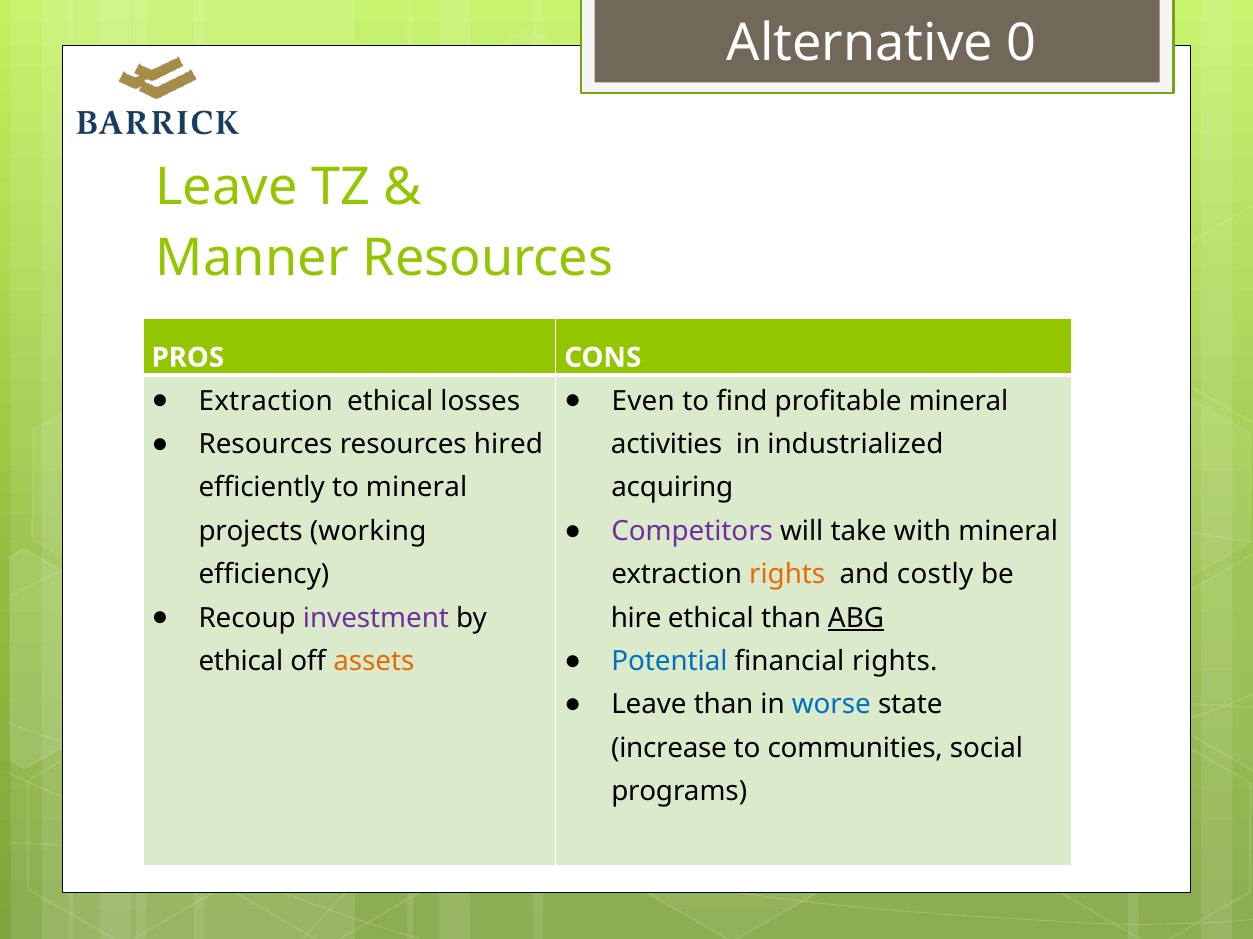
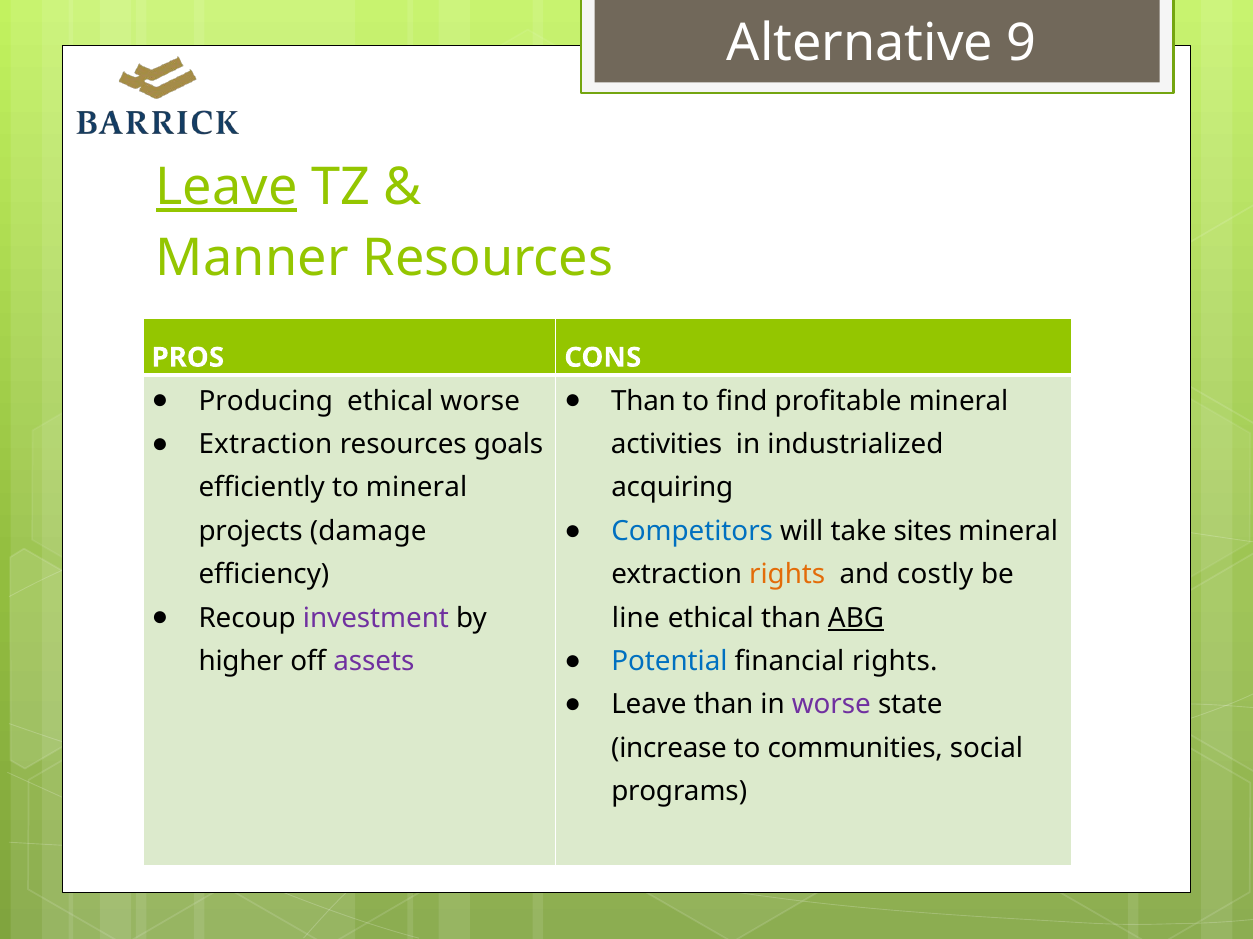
0: 0 -> 9
Leave at (227, 188) underline: none -> present
Extraction at (266, 401): Extraction -> Producing
ethical losses: losses -> worse
Even at (643, 401): Even -> Than
Resources at (266, 445): Resources -> Extraction
hired: hired -> goals
Competitors colour: purple -> blue
with: with -> sites
working: working -> damage
hire: hire -> line
ethical at (241, 662): ethical -> higher
assets colour: orange -> purple
worse at (831, 705) colour: blue -> purple
